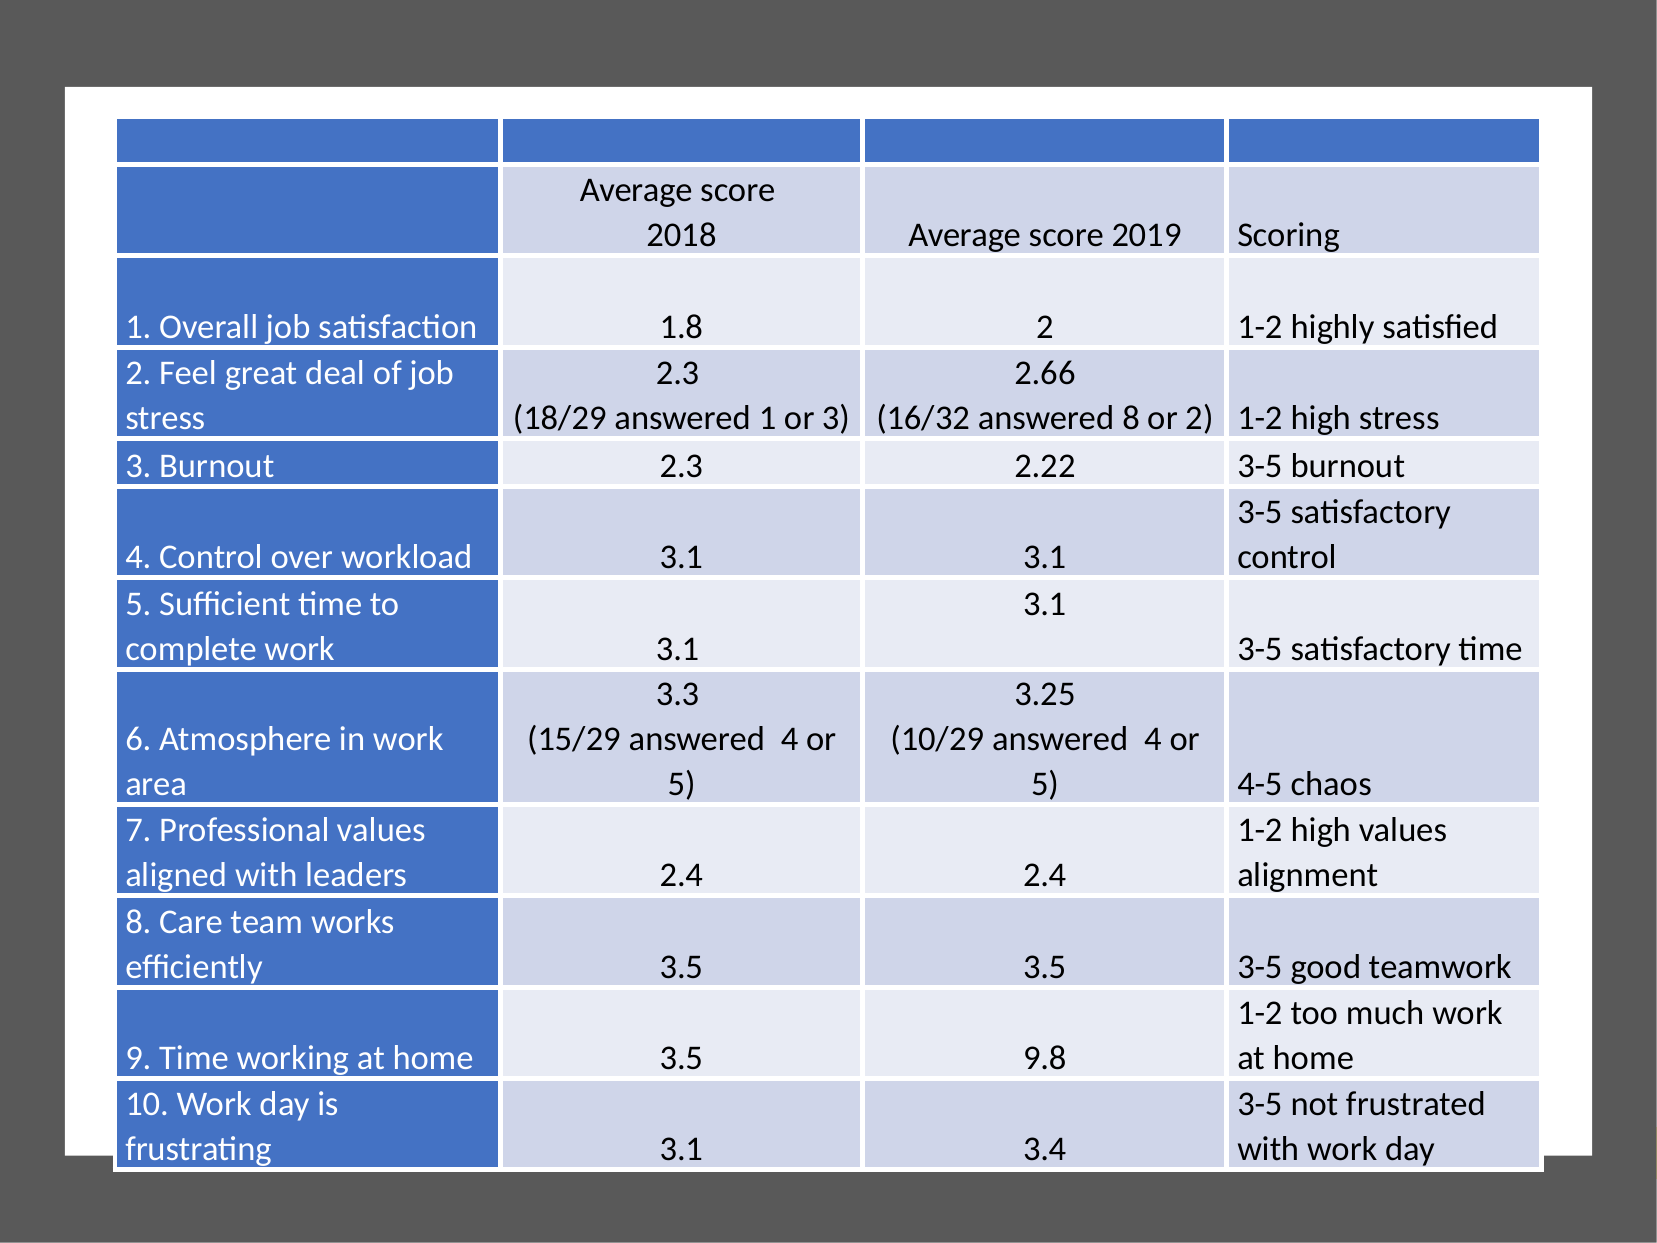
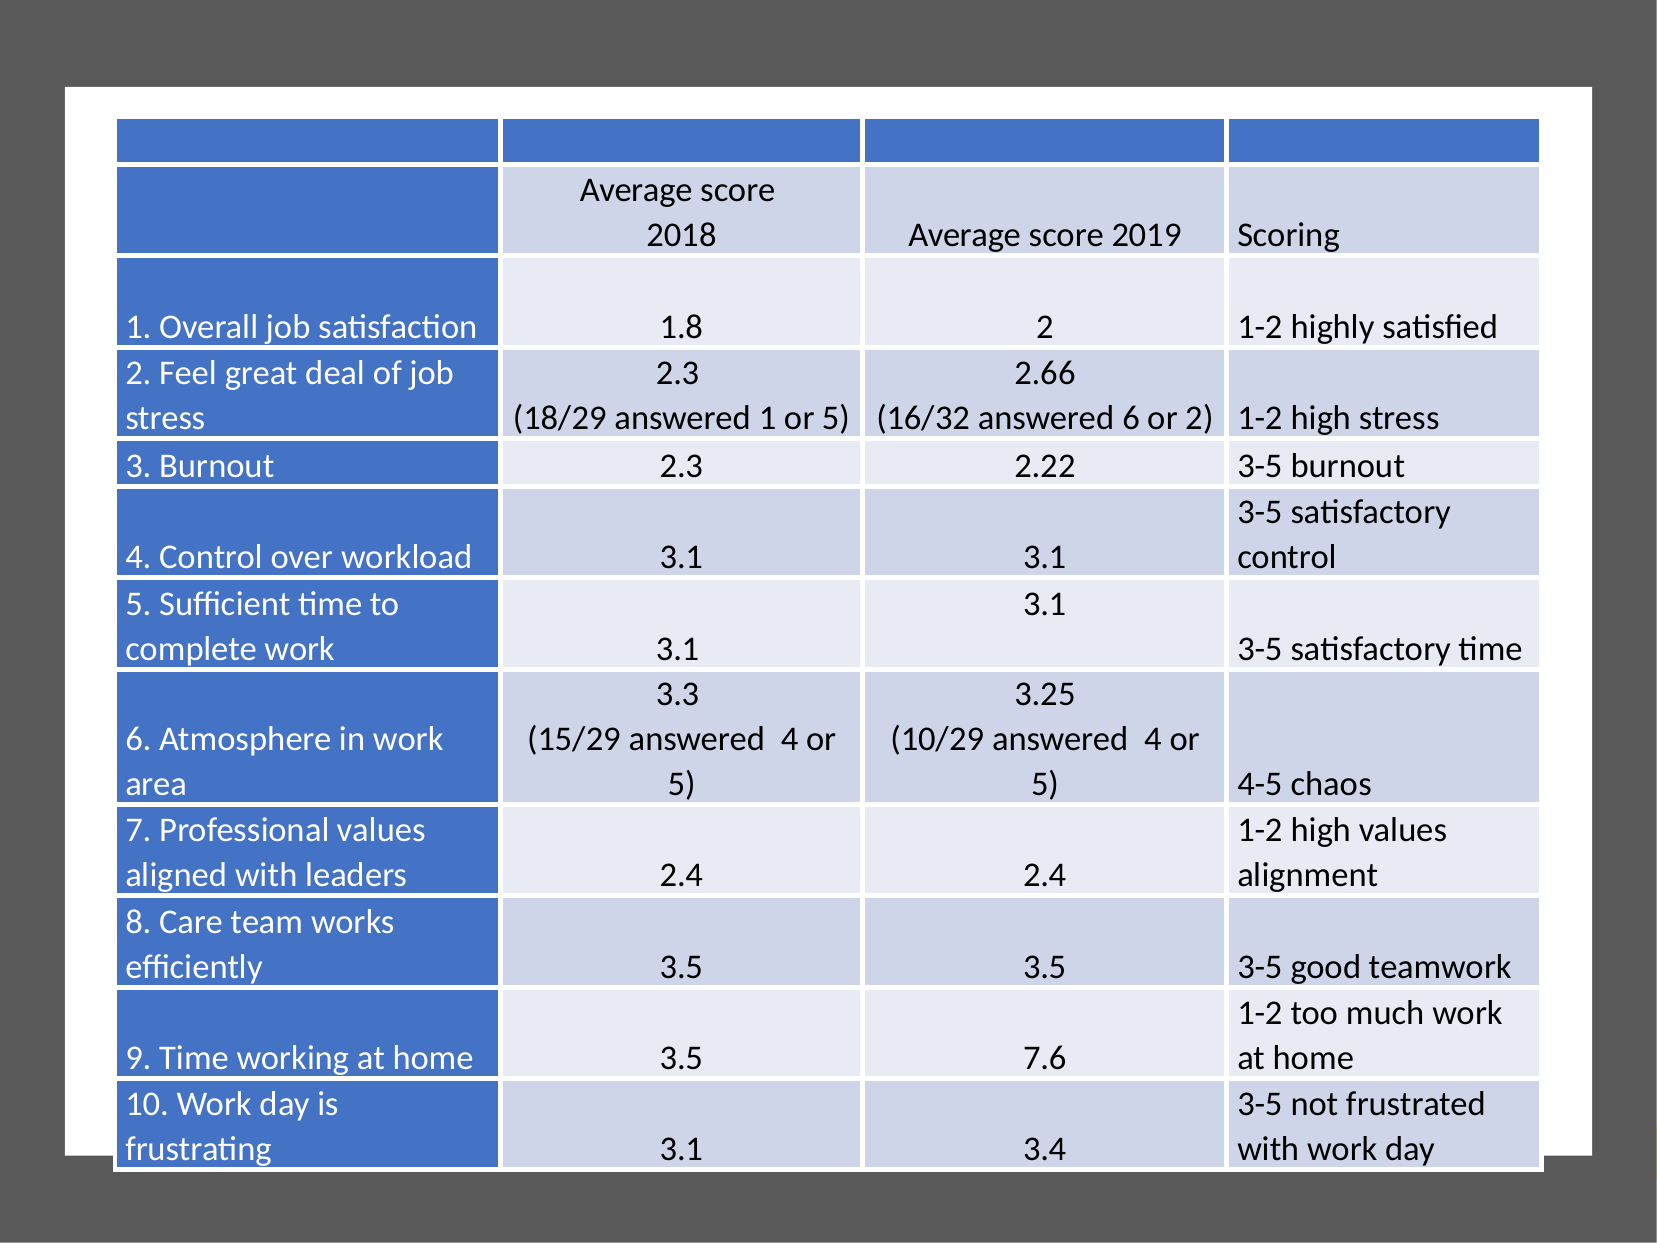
1 or 3: 3 -> 5
answered 8: 8 -> 6
9.8: 9.8 -> 7.6
